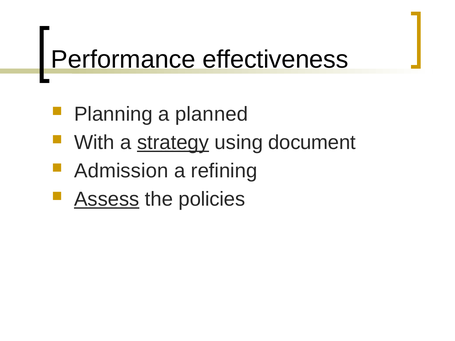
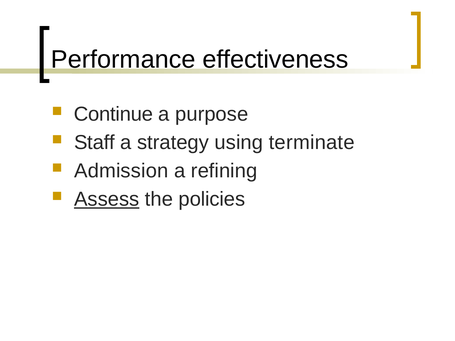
Planning: Planning -> Continue
planned: planned -> purpose
With: With -> Staff
strategy underline: present -> none
document: document -> terminate
